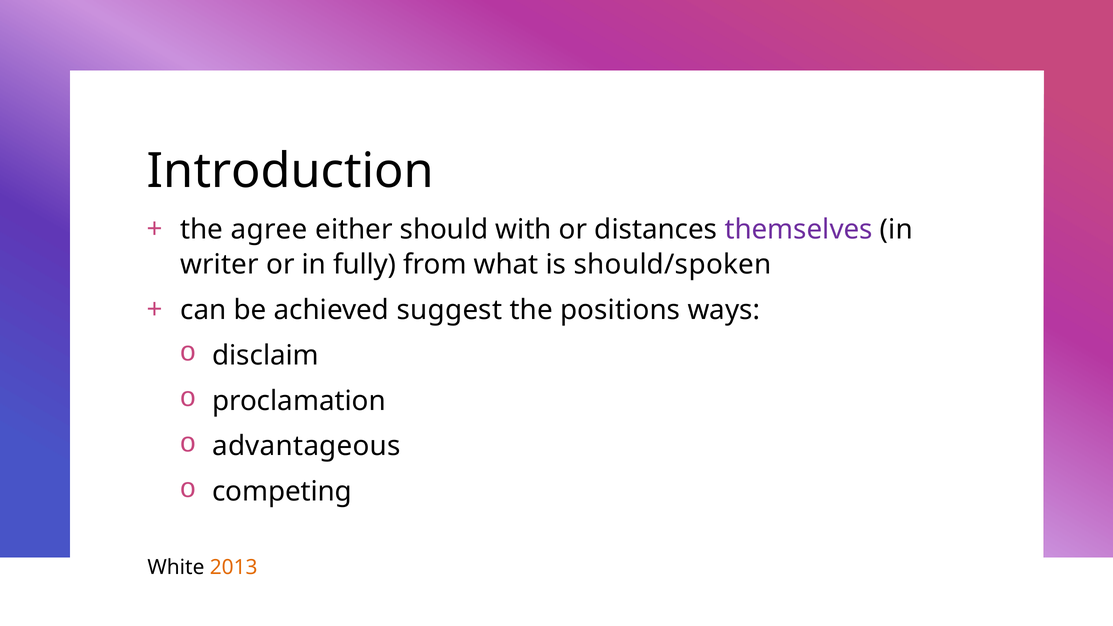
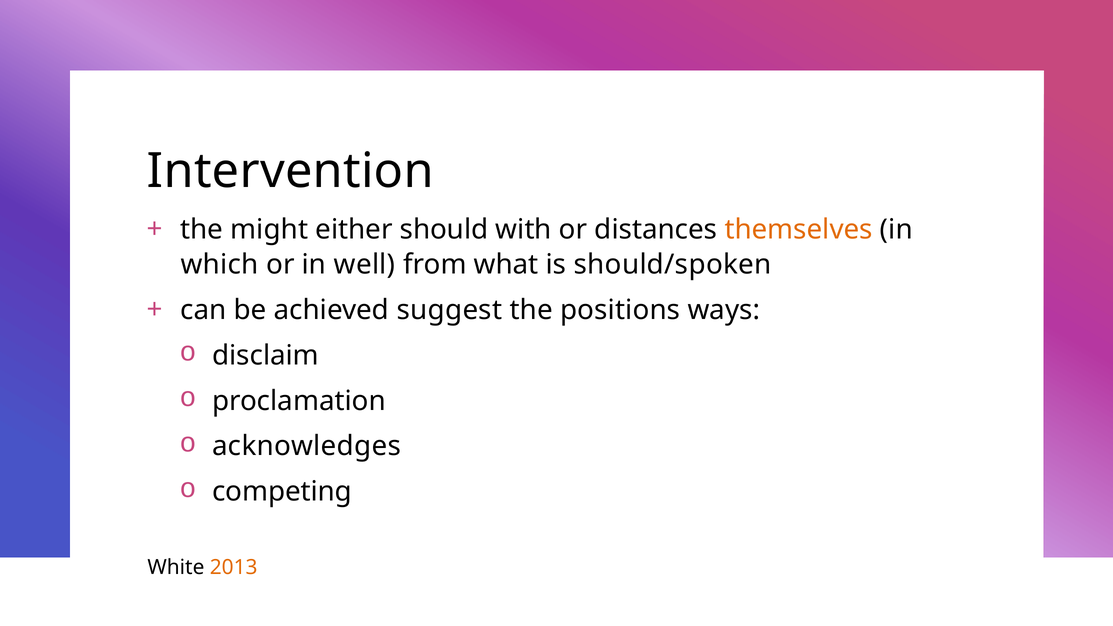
Introduction: Introduction -> Intervention
agree: agree -> might
themselves colour: purple -> orange
writer: writer -> which
fully: fully -> well
advantageous: advantageous -> acknowledges
